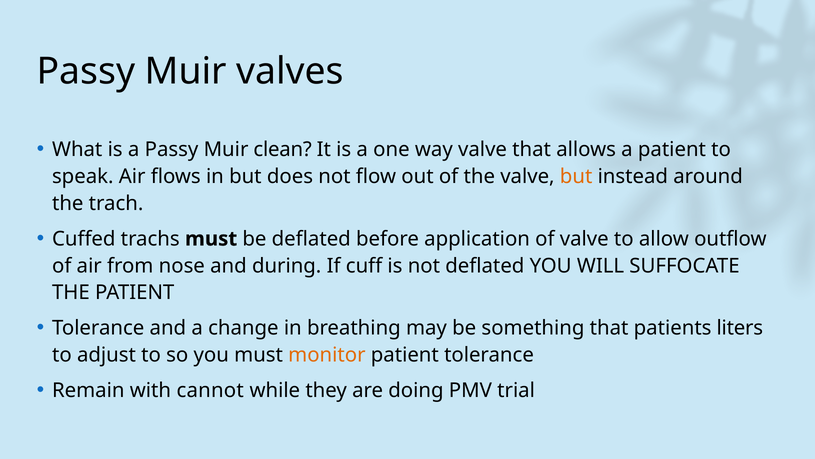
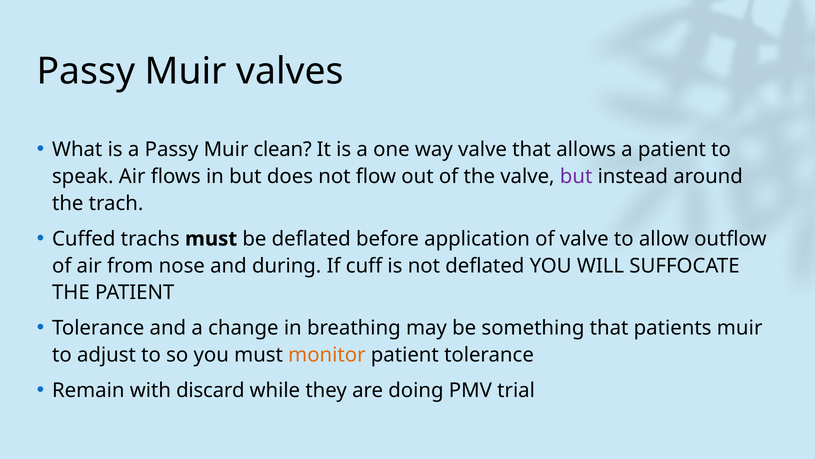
but at (576, 176) colour: orange -> purple
patients liters: liters -> muir
cannot: cannot -> discard
